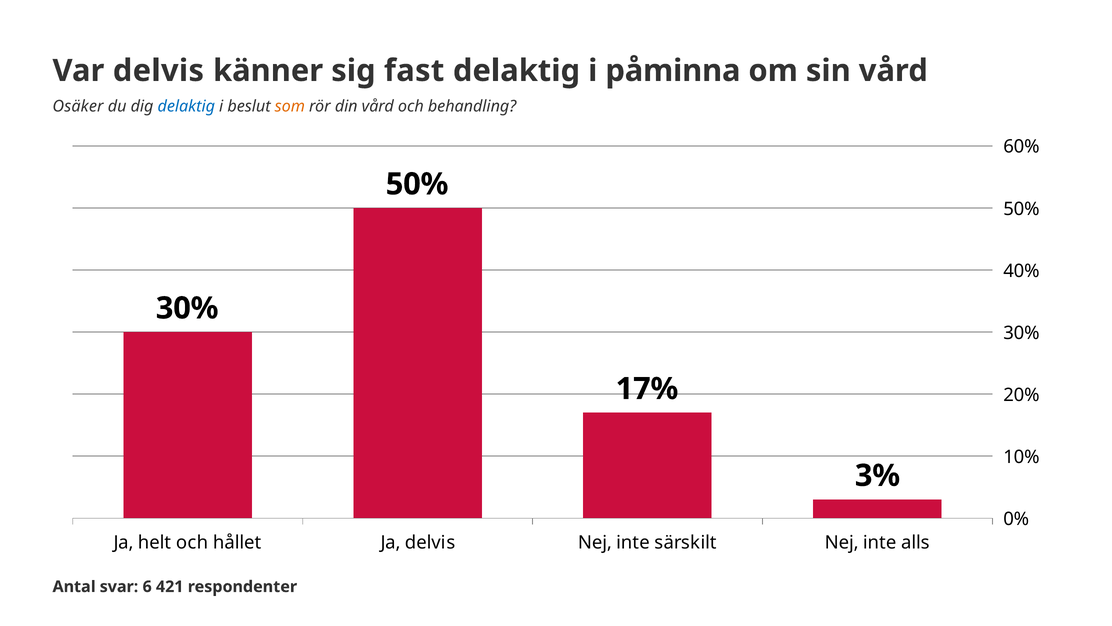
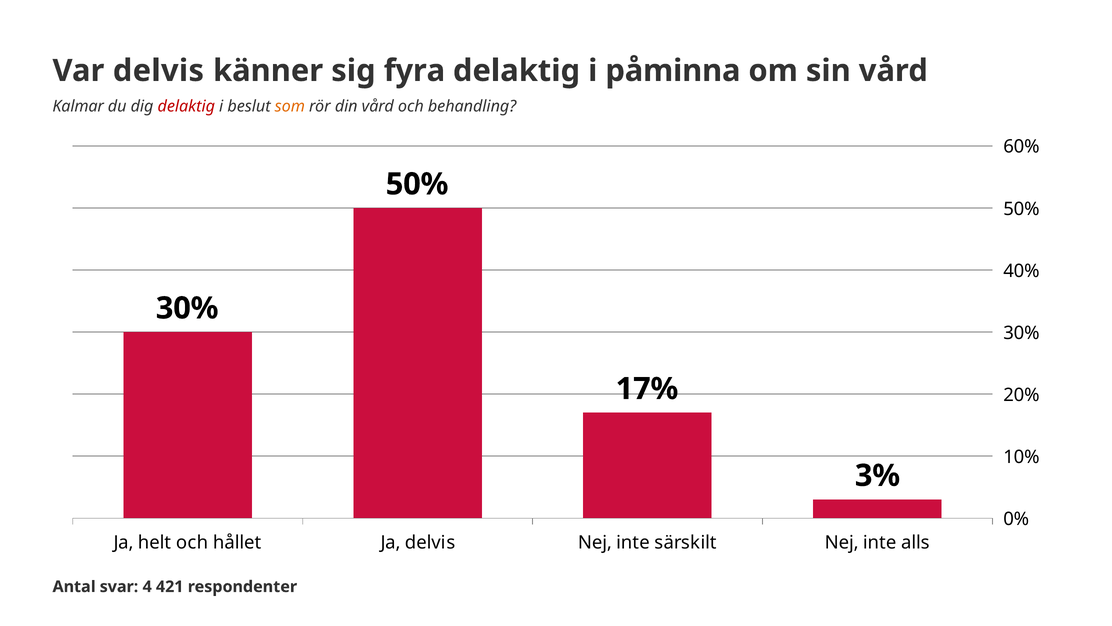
fast: fast -> fyra
Osäker: Osäker -> Kalmar
delaktig at (186, 106) colour: blue -> red
6: 6 -> 4
